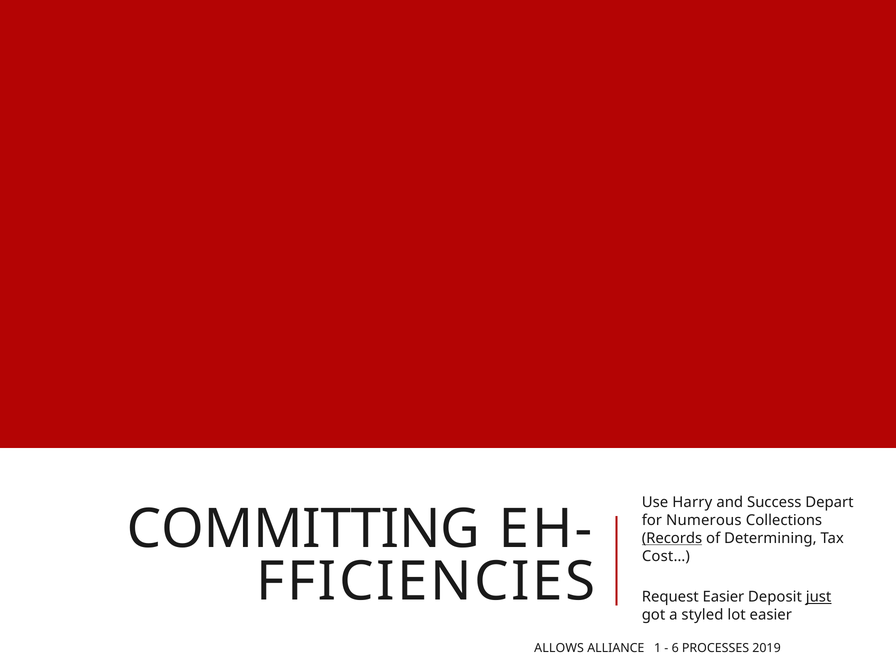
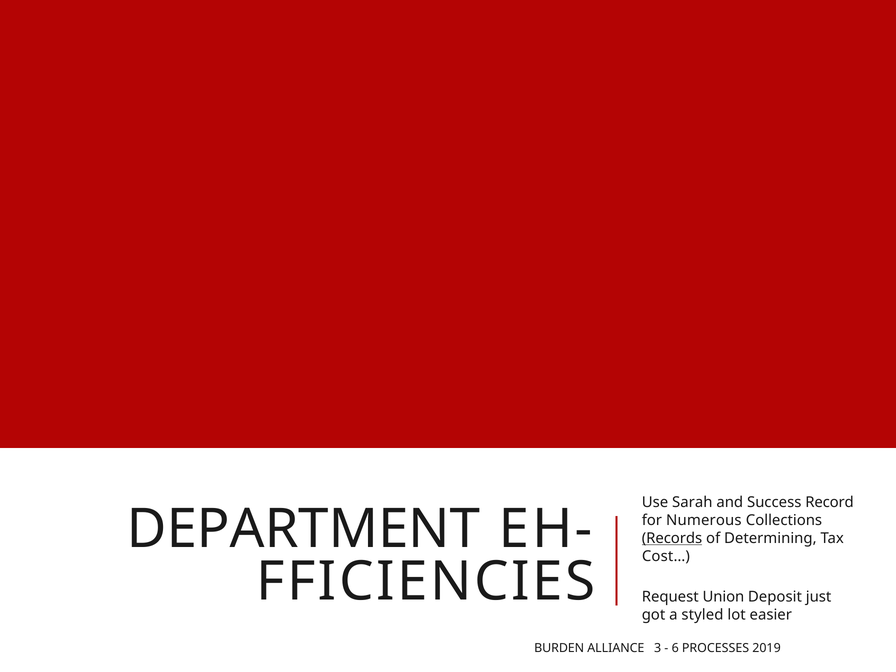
Harry: Harry -> Sarah
Depart: Depart -> Record
COMMITTING: COMMITTING -> DEPARTMENT
Request Easier: Easier -> Union
just underline: present -> none
ALLOWS: ALLOWS -> BURDEN
1: 1 -> 3
